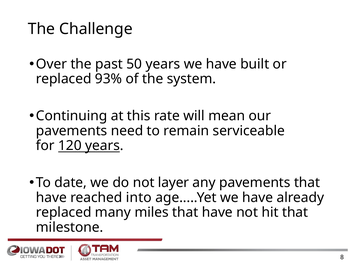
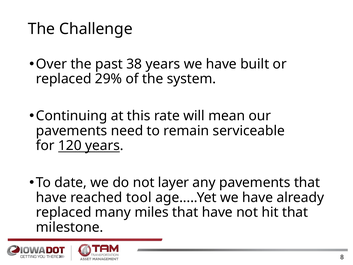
50: 50 -> 38
93%: 93% -> 29%
into: into -> tool
